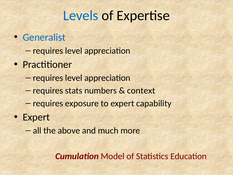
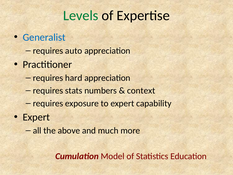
Levels colour: blue -> green
level at (74, 51): level -> auto
level at (74, 78): level -> hard
